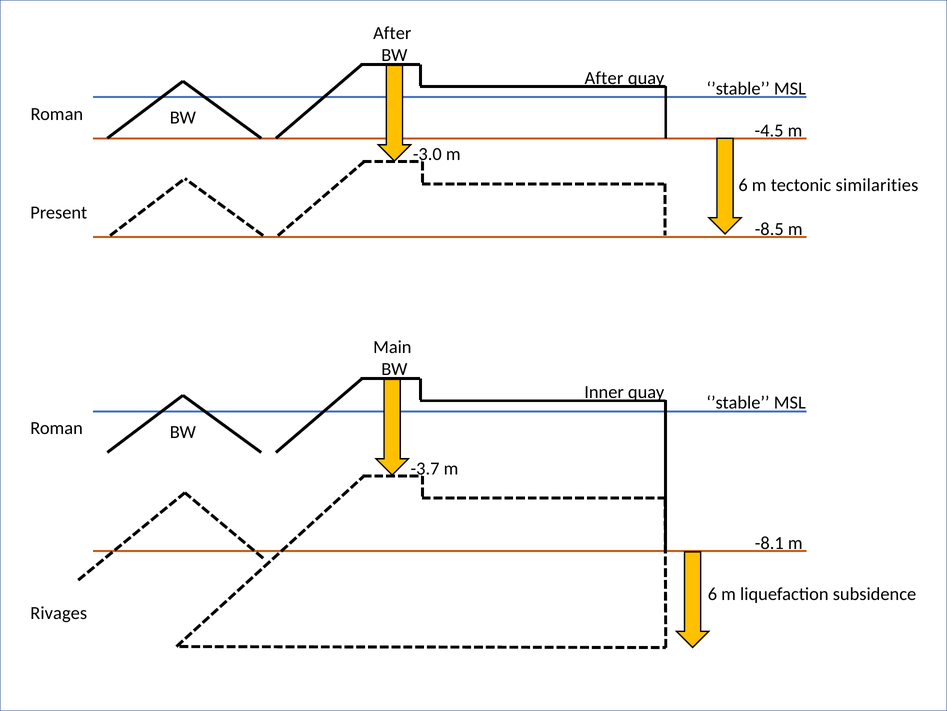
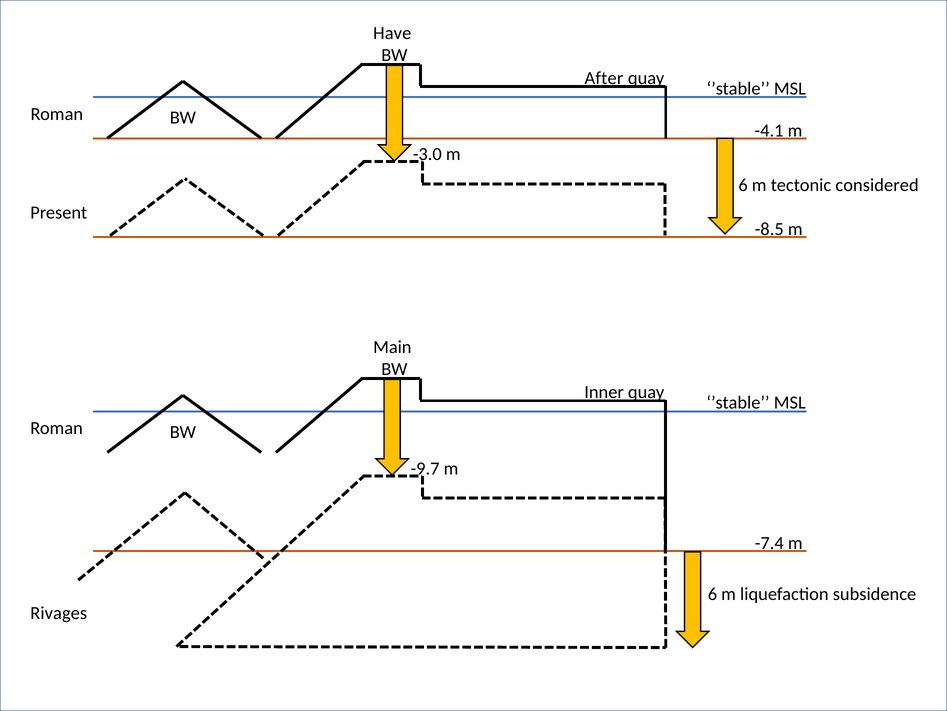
After at (392, 33): After -> Have
-4.5: -4.5 -> -4.1
similarities: similarities -> considered
-3.7: -3.7 -> -9.7
-8.1: -8.1 -> -7.4
